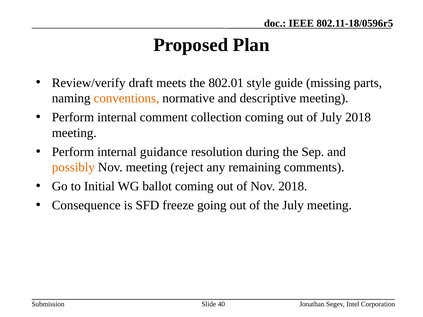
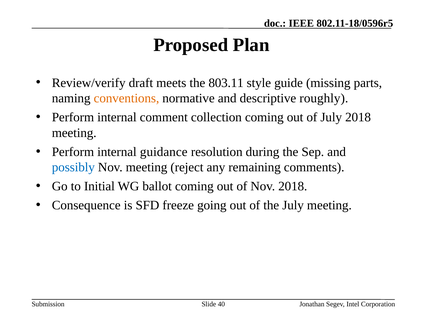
802.01: 802.01 -> 803.11
descriptive meeting: meeting -> roughly
possibly colour: orange -> blue
